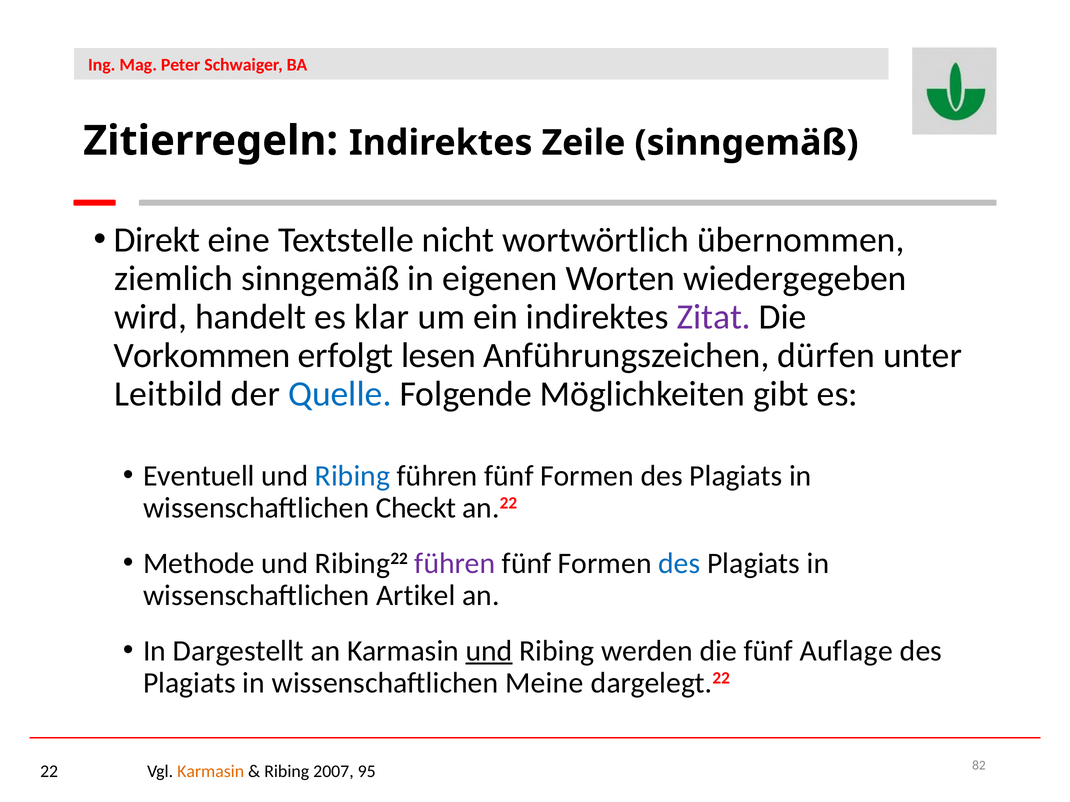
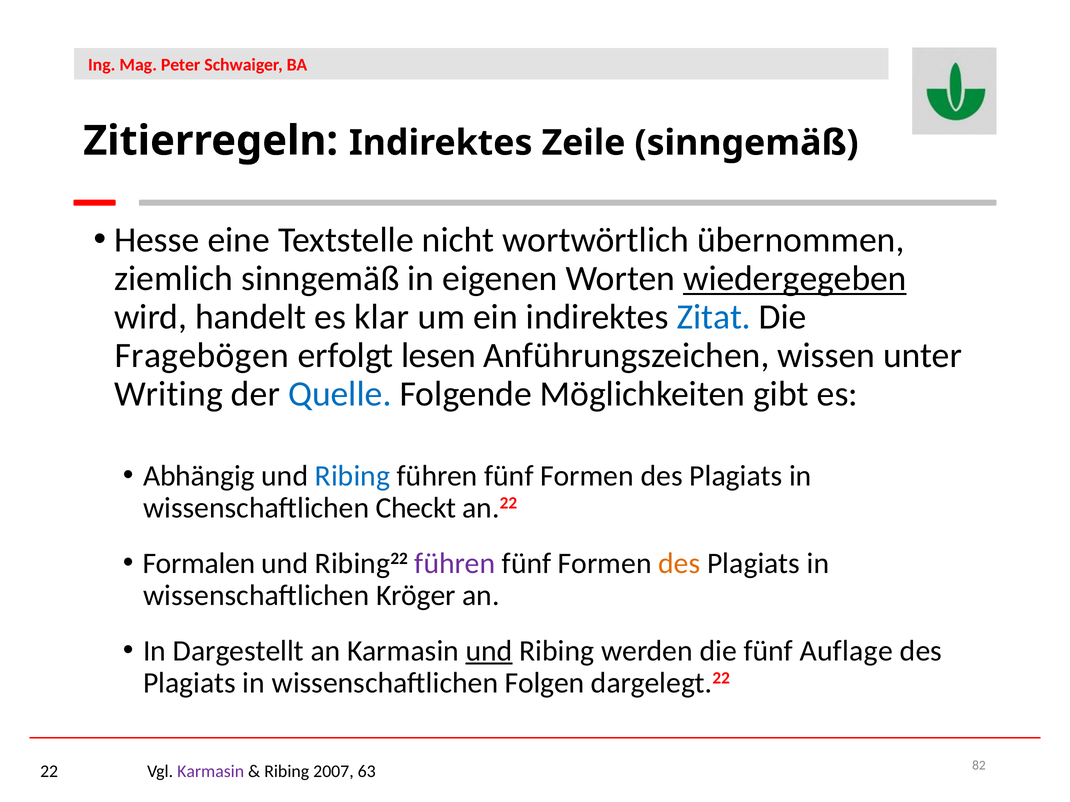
Direkt: Direkt -> Hesse
wiedergegeben underline: none -> present
Zitat colour: purple -> blue
Vorkommen: Vorkommen -> Fragebögen
dürfen: dürfen -> wissen
Leitbild: Leitbild -> Writing
Eventuell: Eventuell -> Abhängig
Methode: Methode -> Formalen
des at (679, 564) colour: blue -> orange
Artikel: Artikel -> Kröger
Meine: Meine -> Folgen
Karmasin at (211, 772) colour: orange -> purple
95: 95 -> 63
